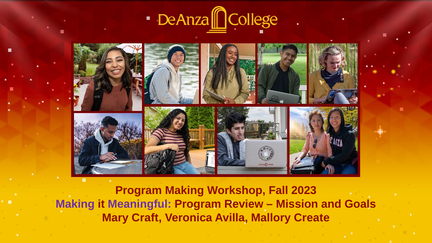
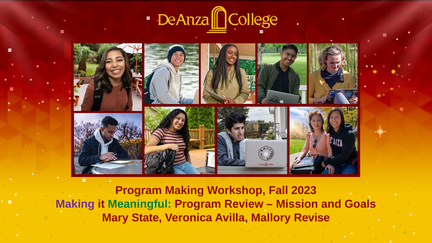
Meaningful colour: purple -> green
Craft: Craft -> State
Create: Create -> Revise
